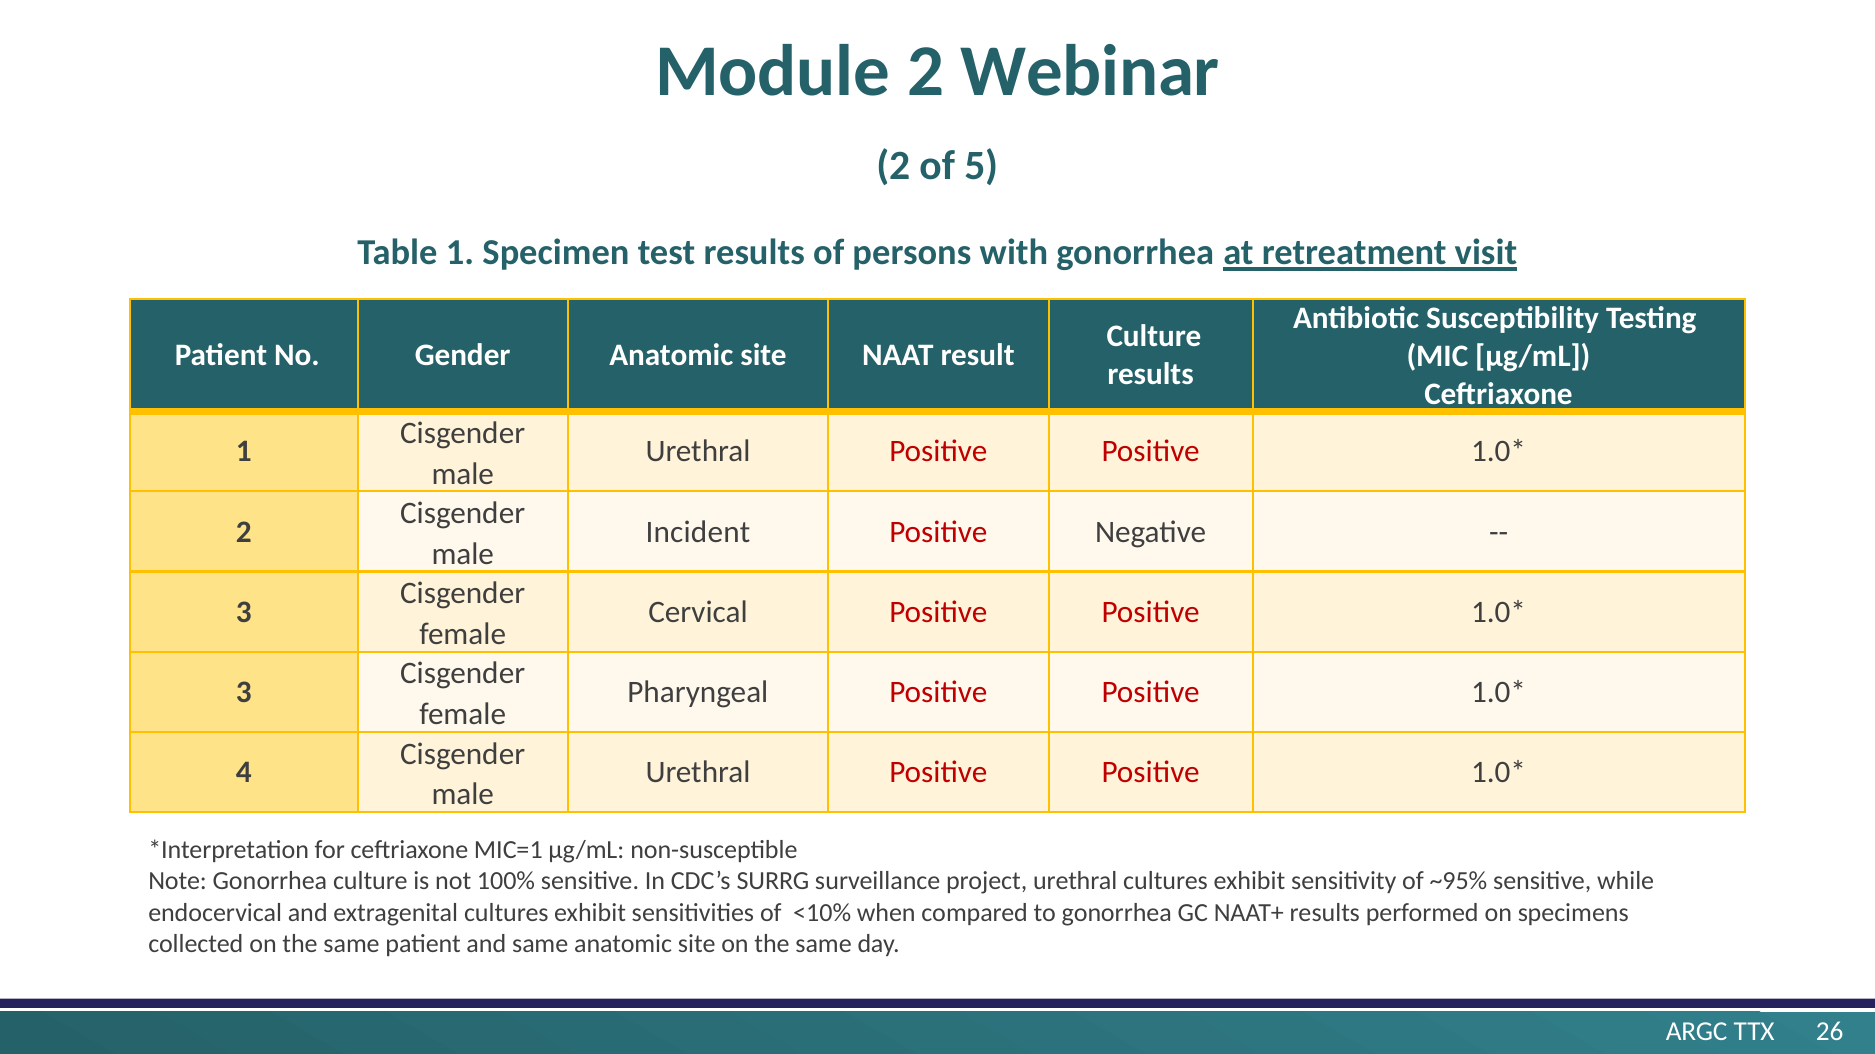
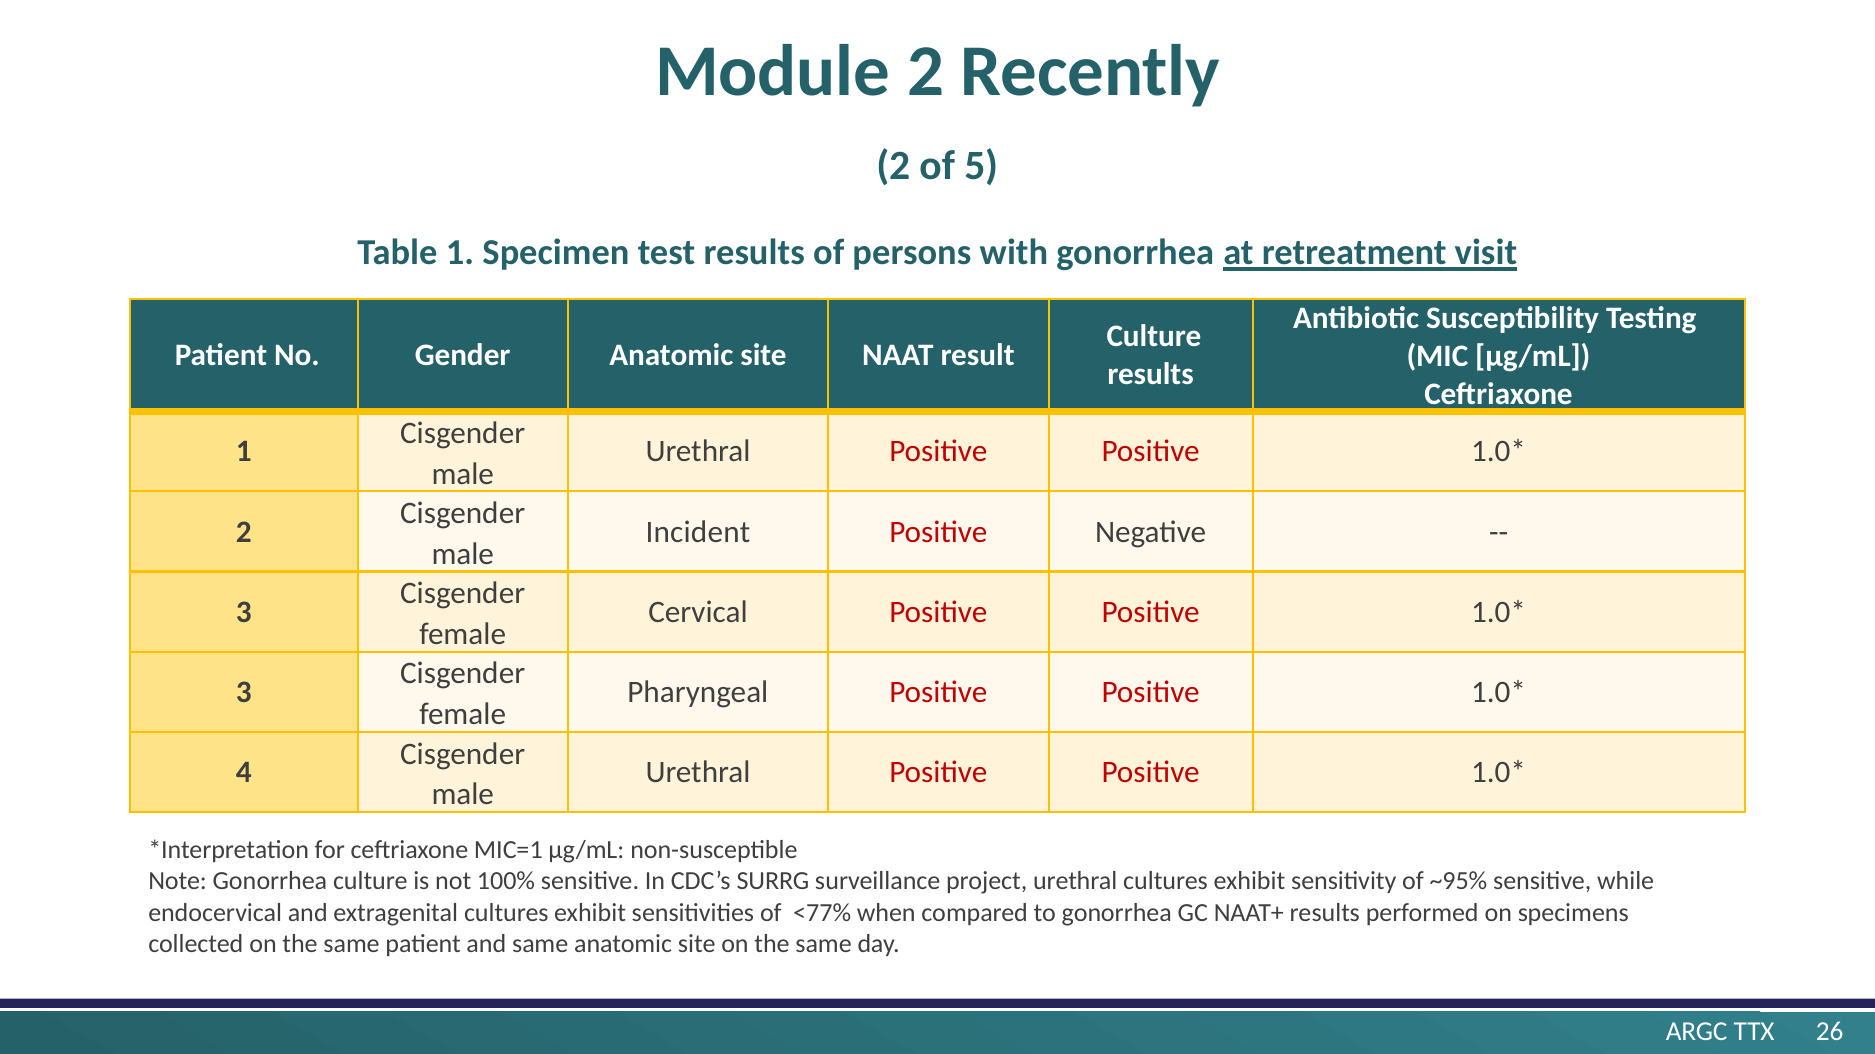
Webinar: Webinar -> Recently
<10%: <10% -> <77%
